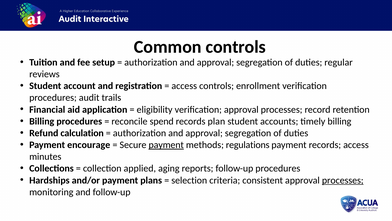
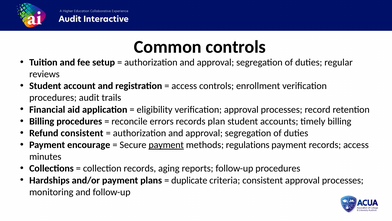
spend: spend -> errors
Refund calculation: calculation -> consistent
collection applied: applied -> records
selection: selection -> duplicate
processes at (343, 180) underline: present -> none
